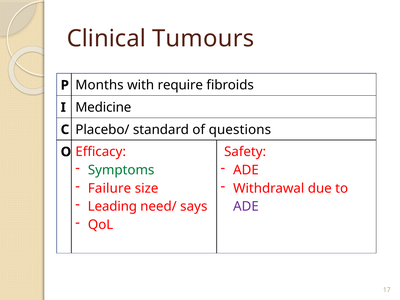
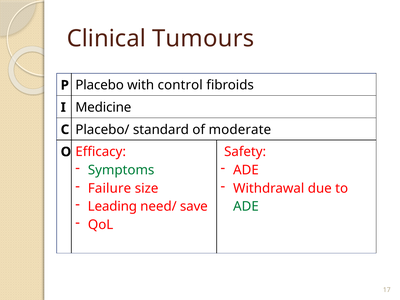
Months: Months -> Placebo
require: require -> control
questions: questions -> moderate
says: says -> save
ADE at (246, 206) colour: purple -> green
